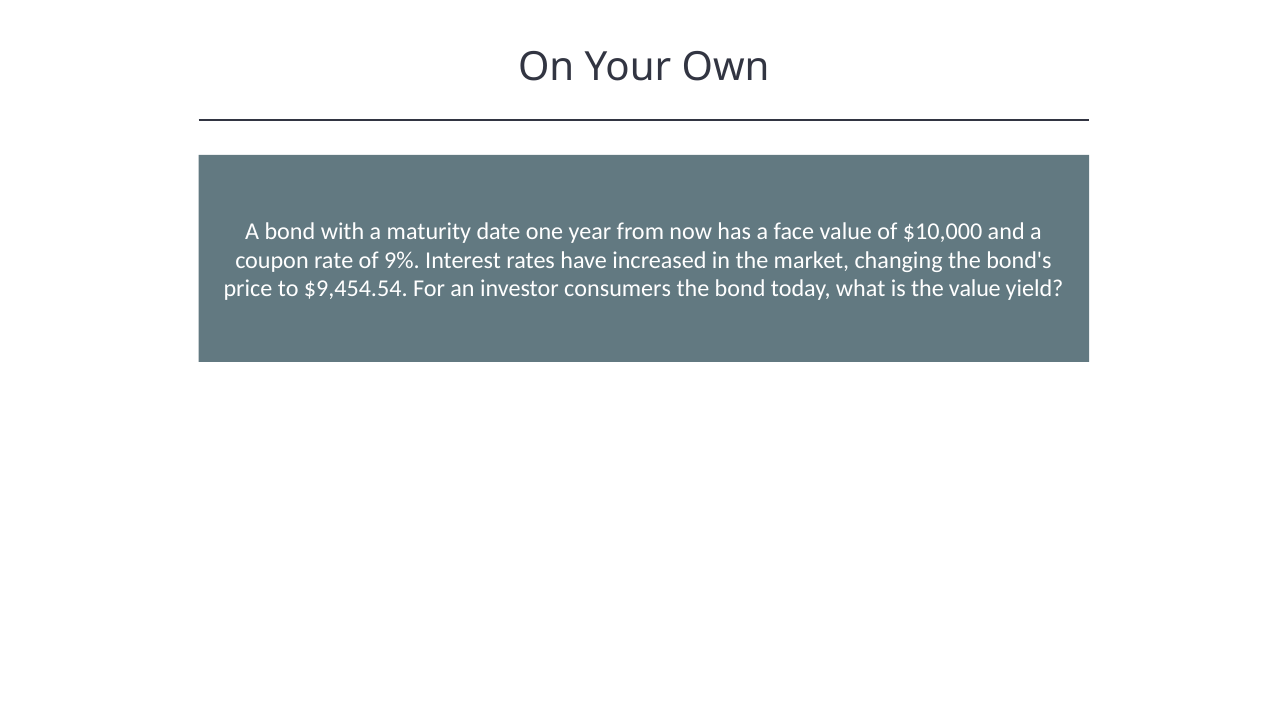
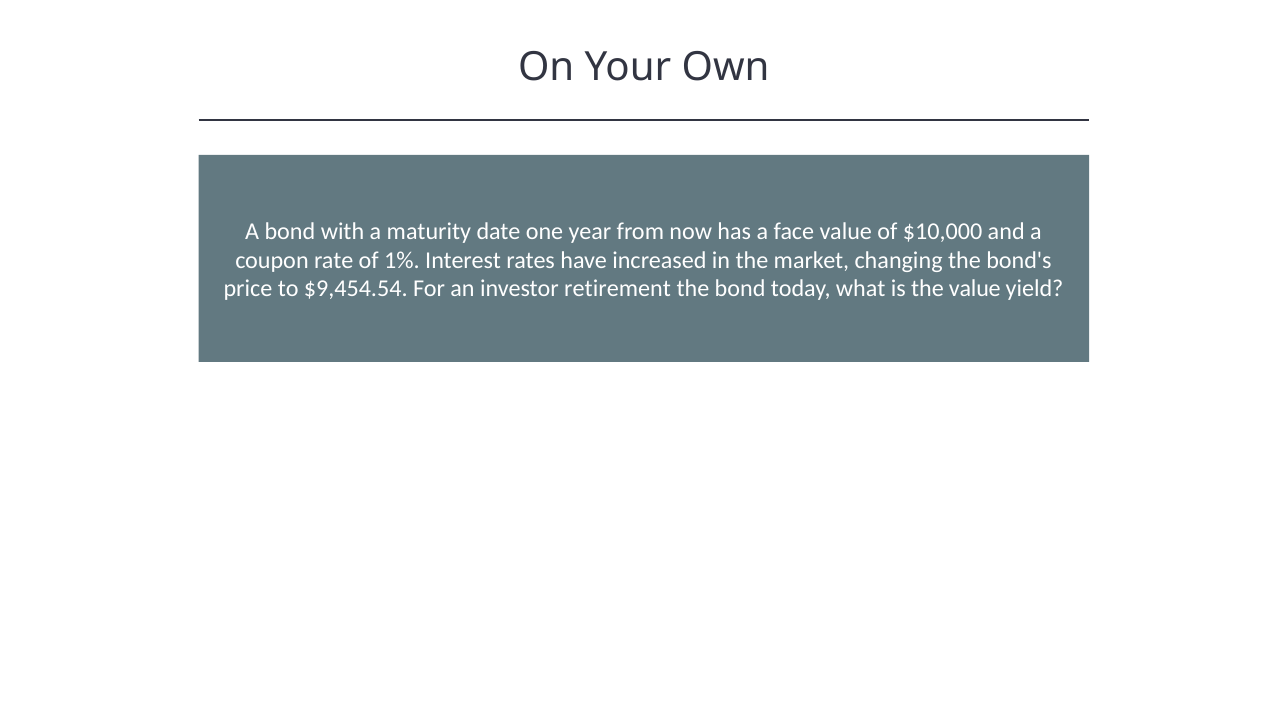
9%: 9% -> 1%
consumers: consumers -> retirement
